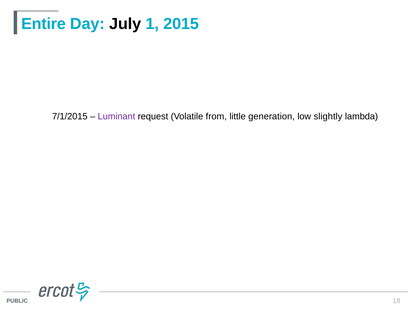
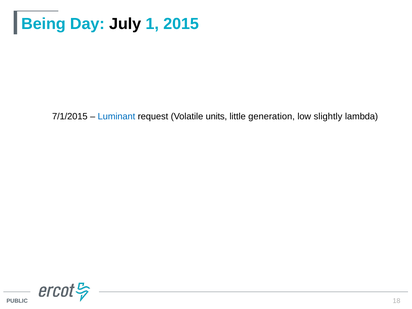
Entire: Entire -> Being
Luminant colour: purple -> blue
from: from -> units
